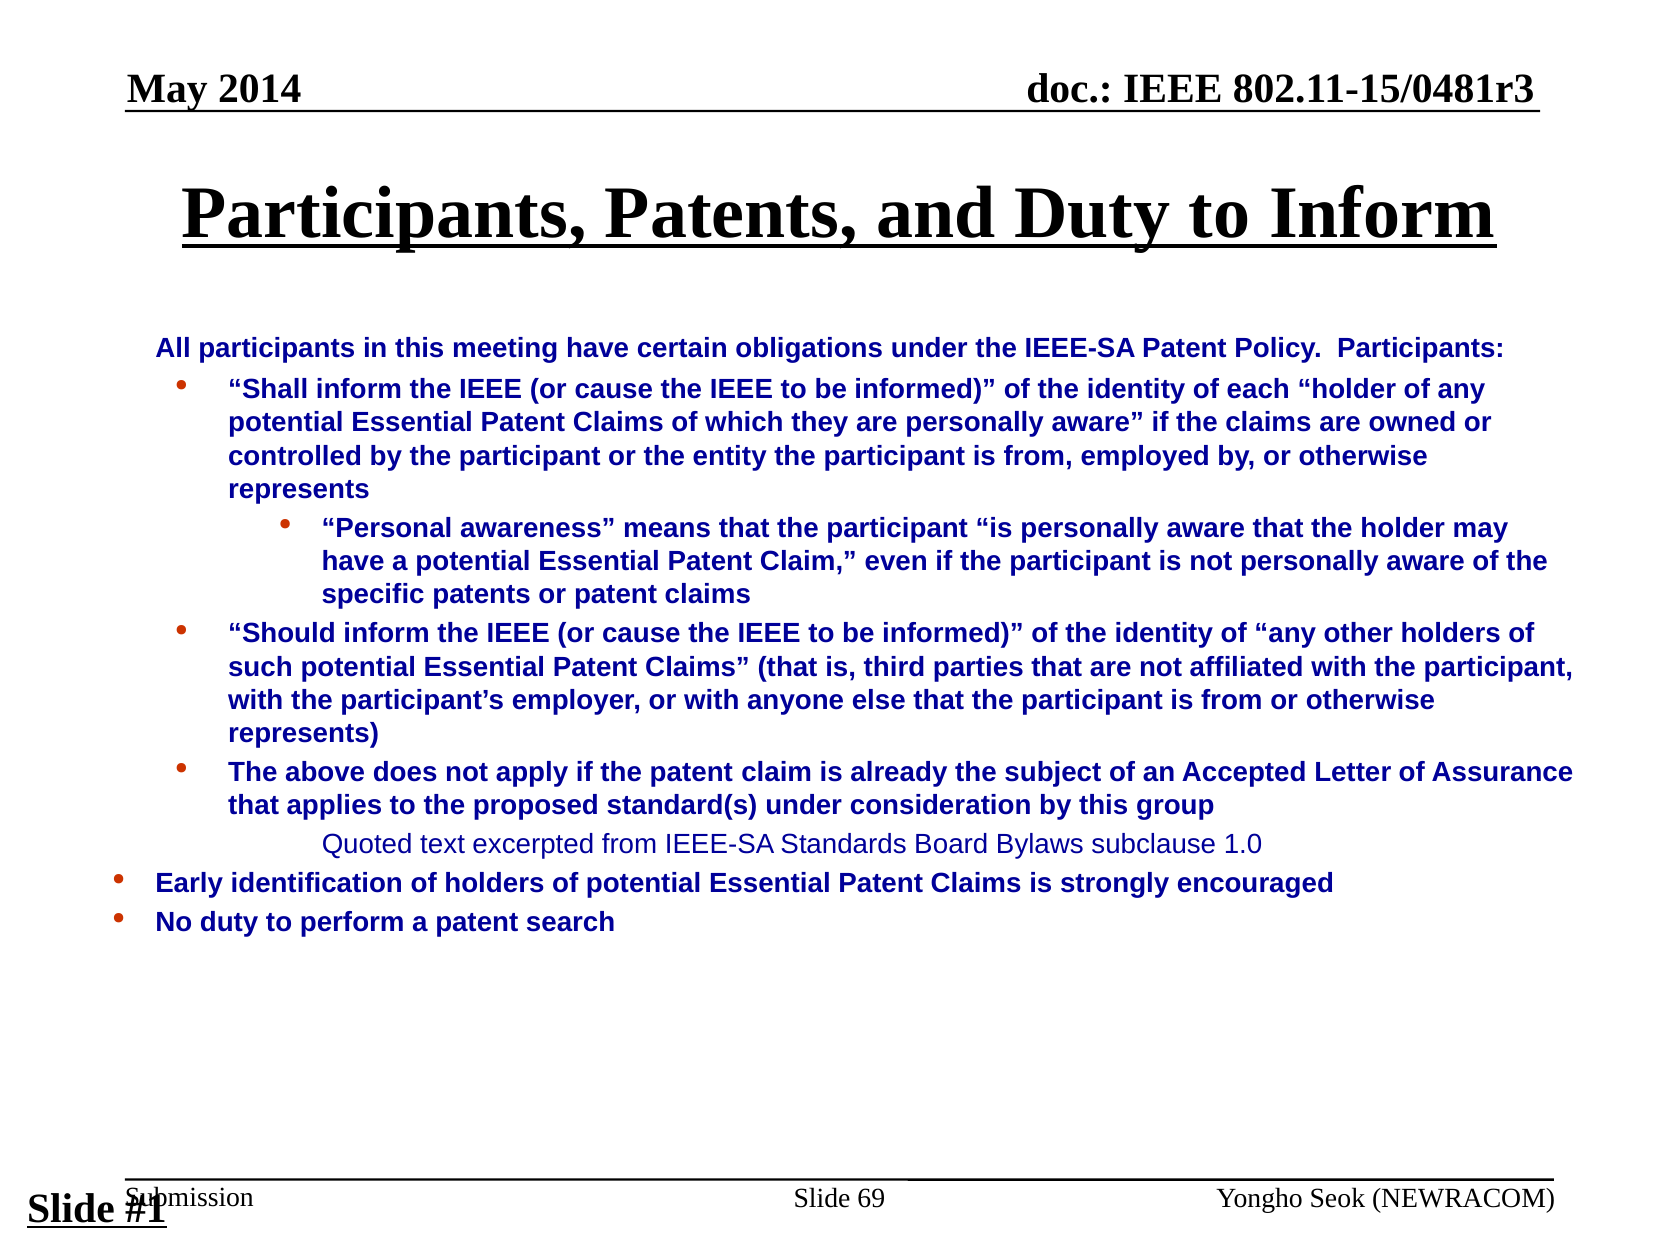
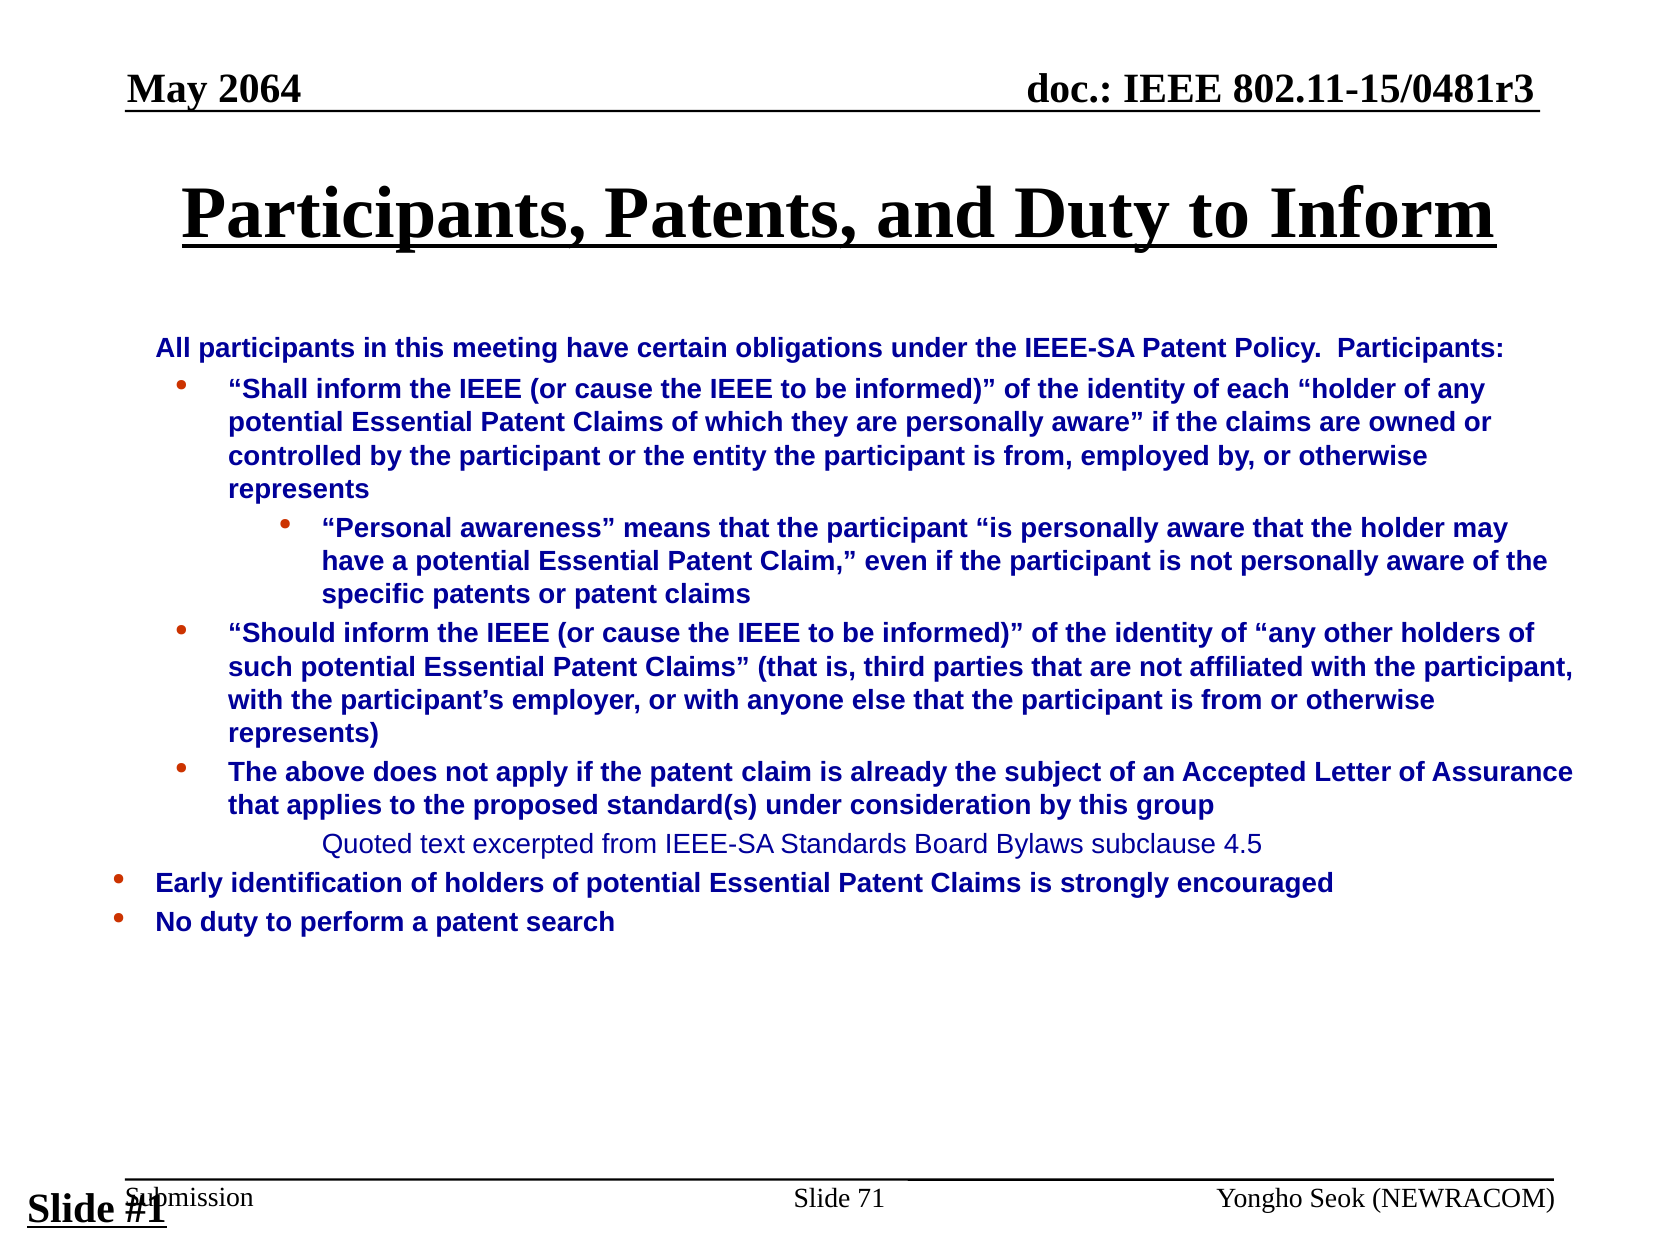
2014: 2014 -> 2064
1.0: 1.0 -> 4.5
69: 69 -> 71
